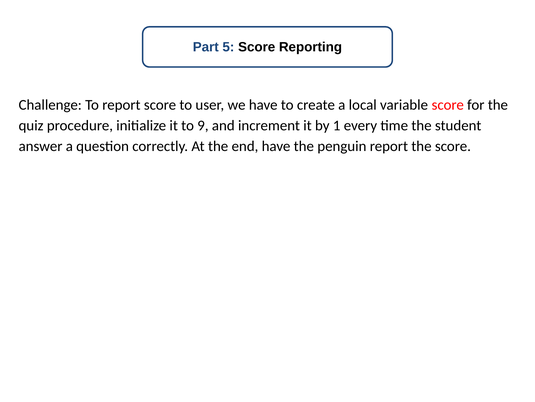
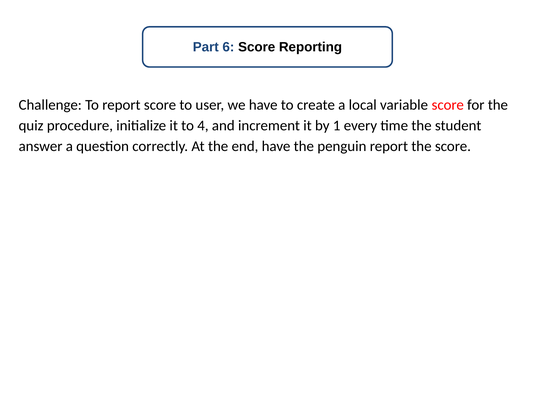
5: 5 -> 6
9: 9 -> 4
